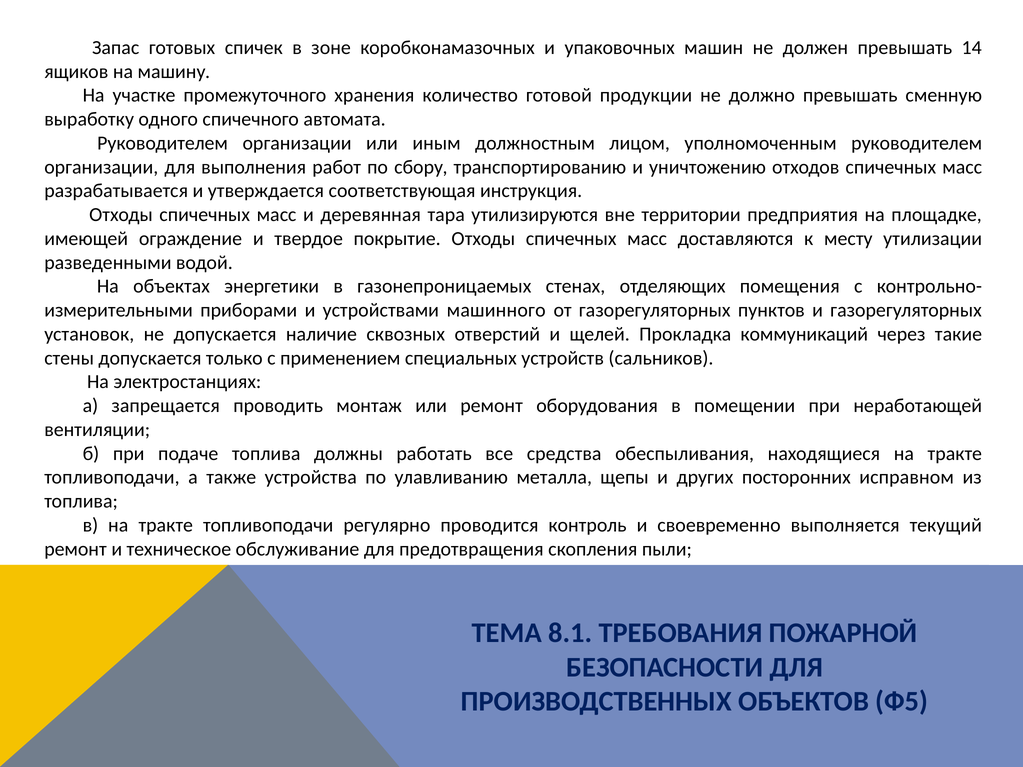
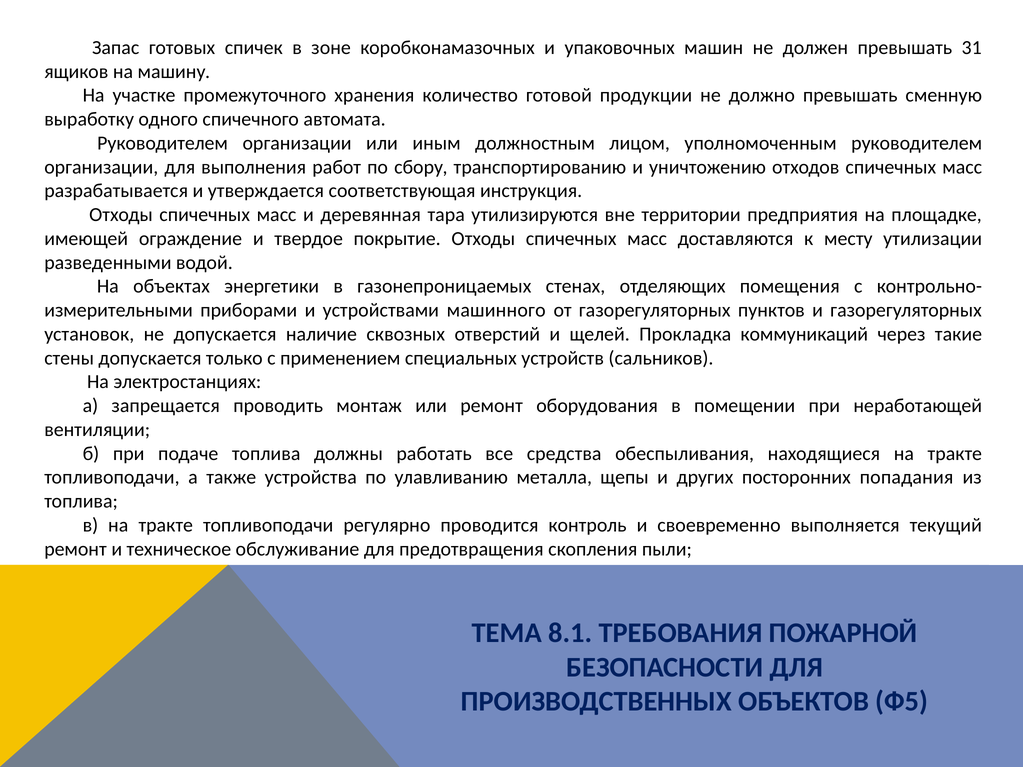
14: 14 -> 31
исправном: исправном -> попадания
